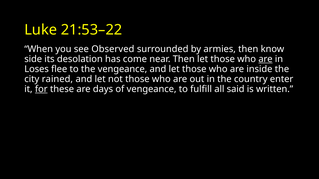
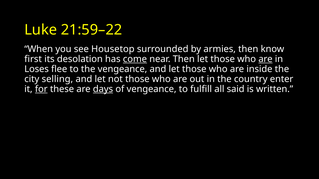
21:53–22: 21:53–22 -> 21:59–22
Observed: Observed -> Housetop
side: side -> first
come underline: none -> present
rained: rained -> selling
days underline: none -> present
